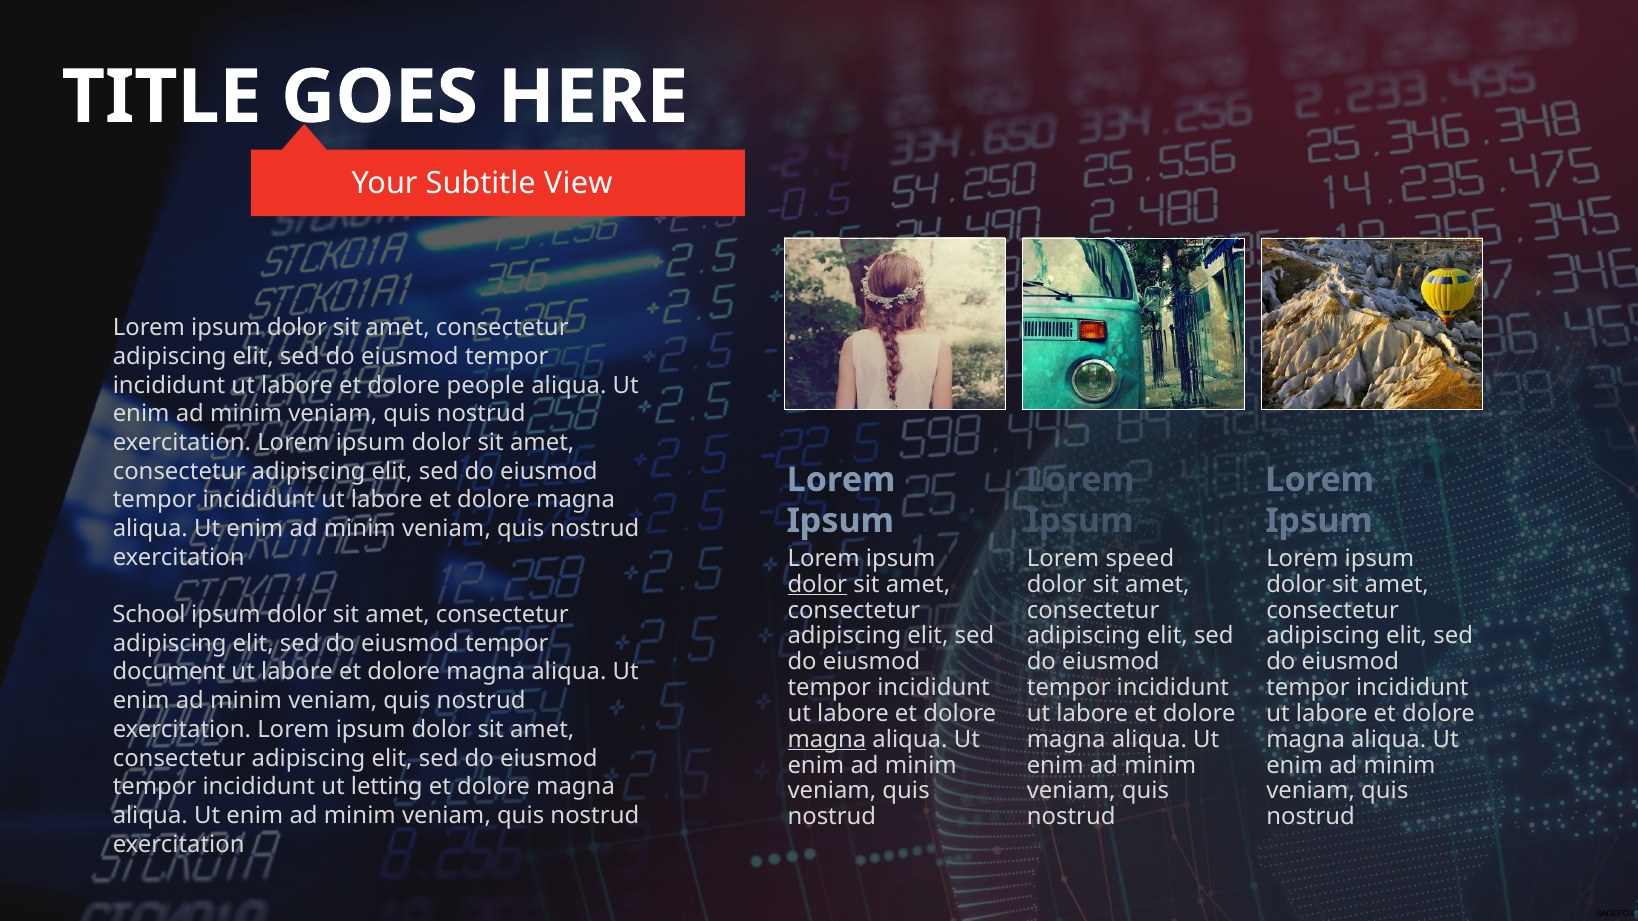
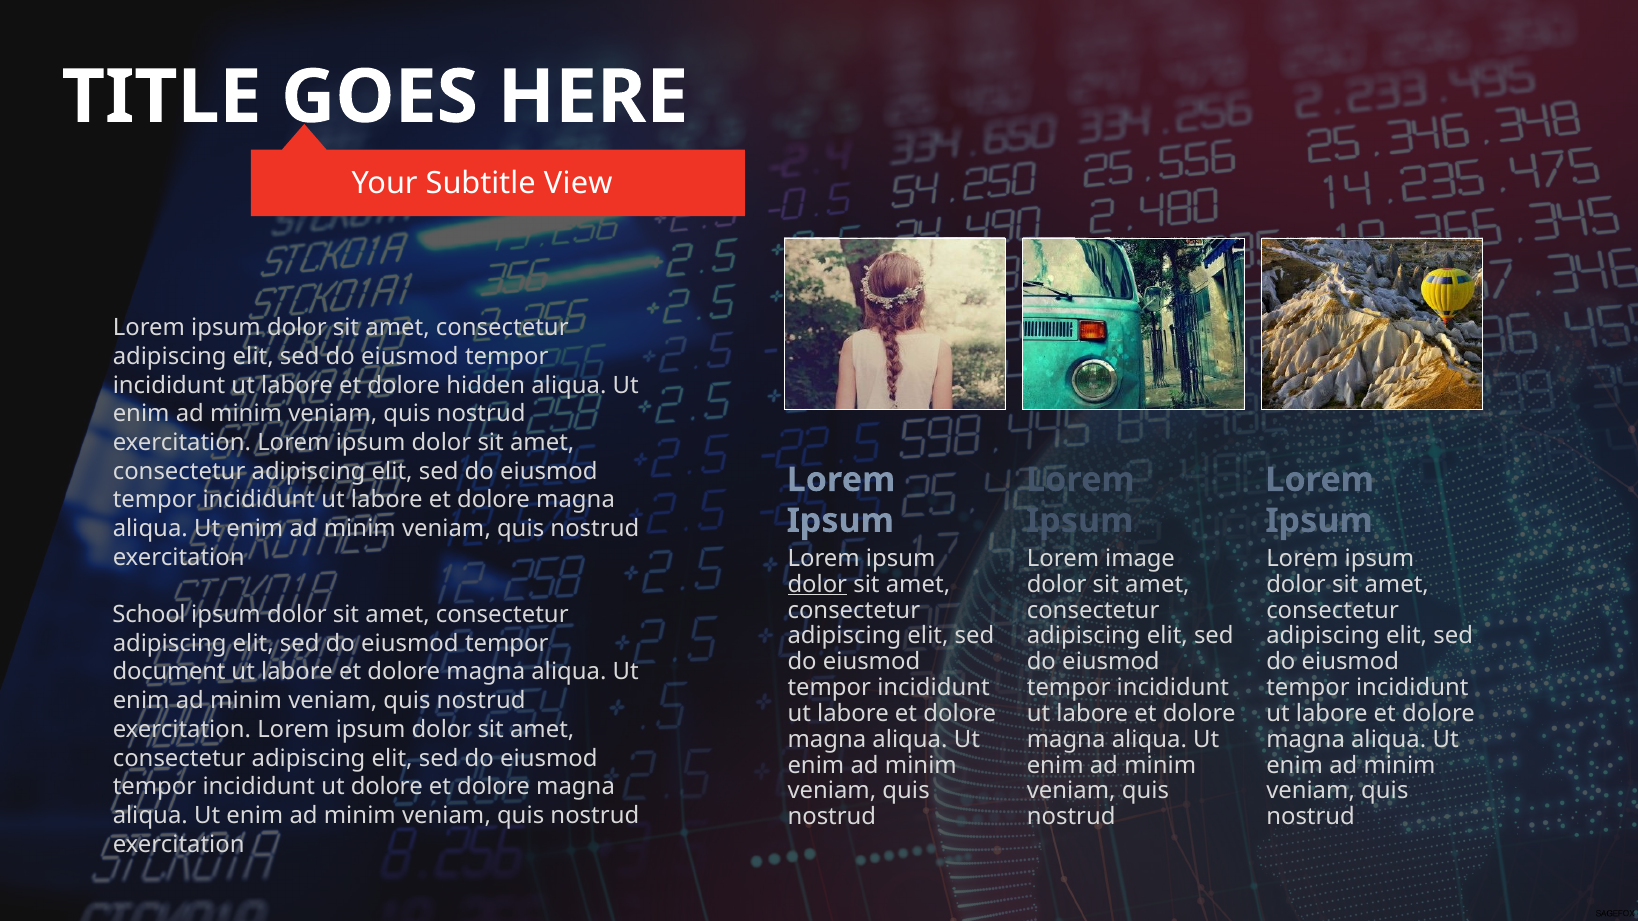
people: people -> hidden
speed: speed -> image
magna at (827, 740) underline: present -> none
ut letting: letting -> dolore
